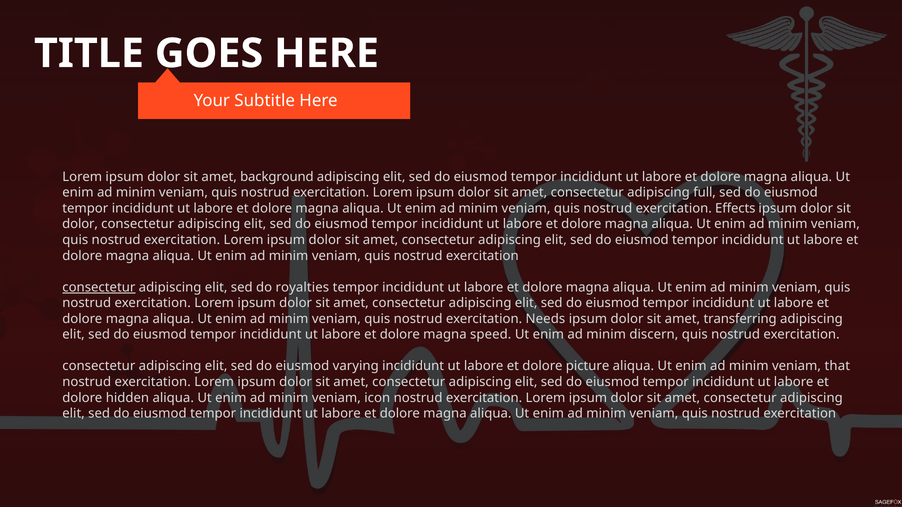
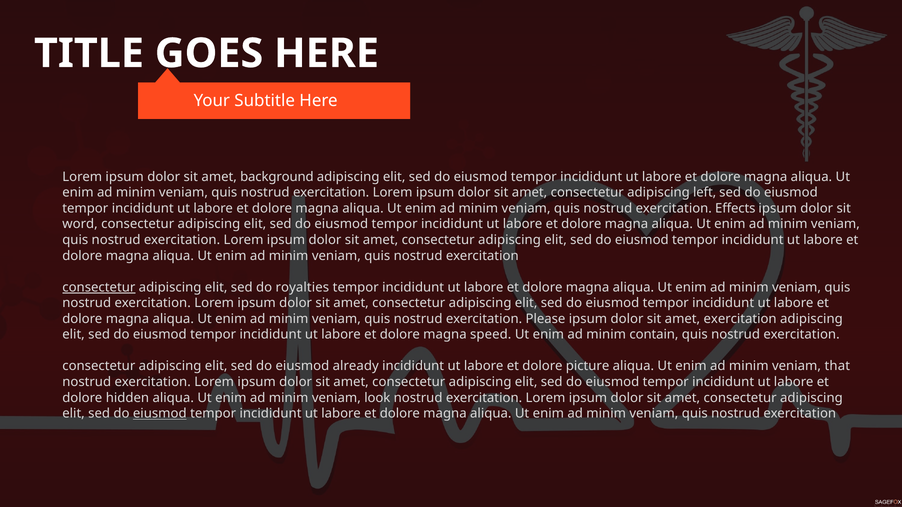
full: full -> left
dolor at (80, 224): dolor -> word
Needs: Needs -> Please
amet transferring: transferring -> exercitation
discern: discern -> contain
varying: varying -> already
icon: icon -> look
eiusmod at (160, 414) underline: none -> present
